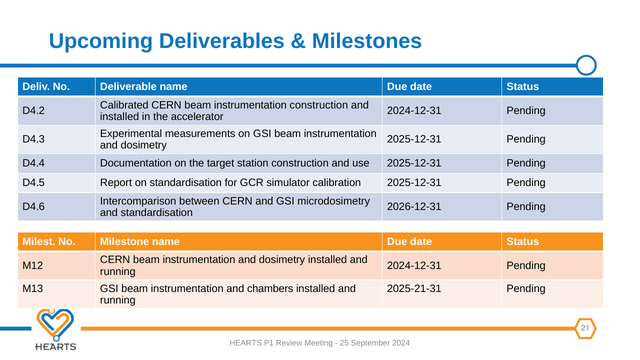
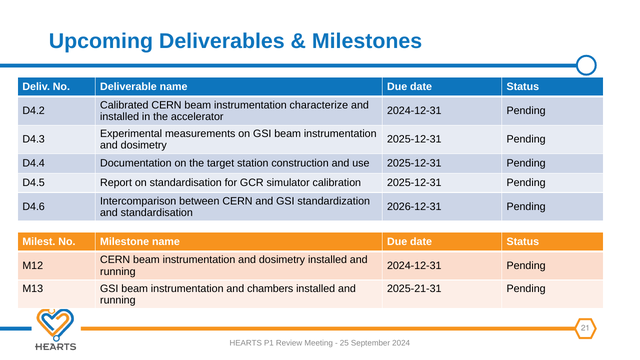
instrumentation construction: construction -> characterize
microdosimetry: microdosimetry -> standardization
